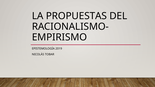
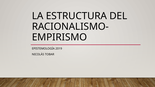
PROPUESTAS: PROPUESTAS -> ESTRUCTURA
